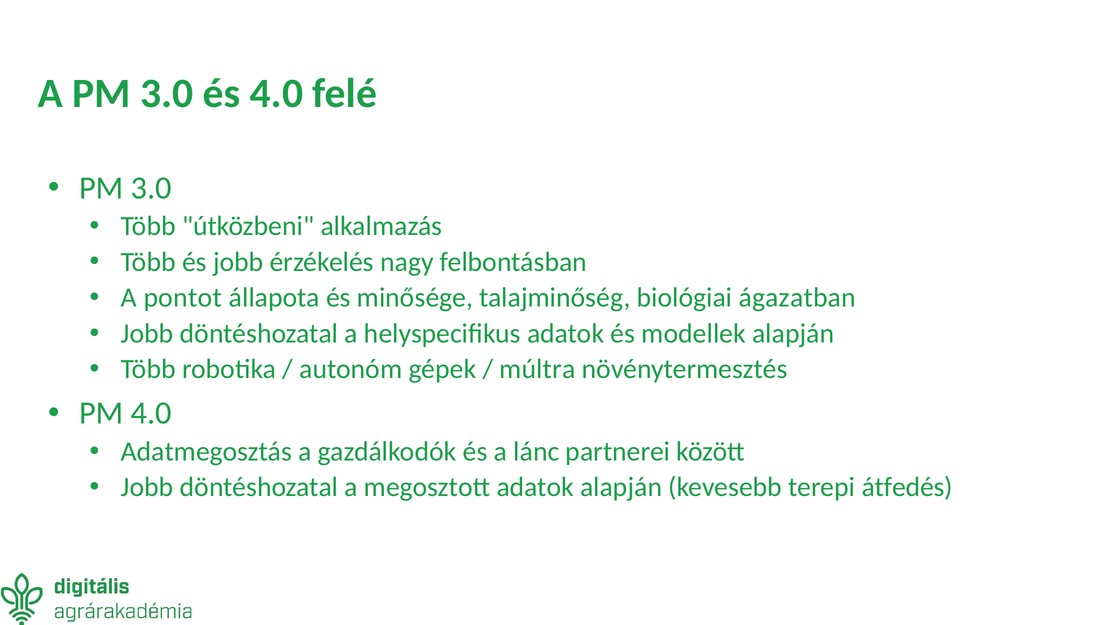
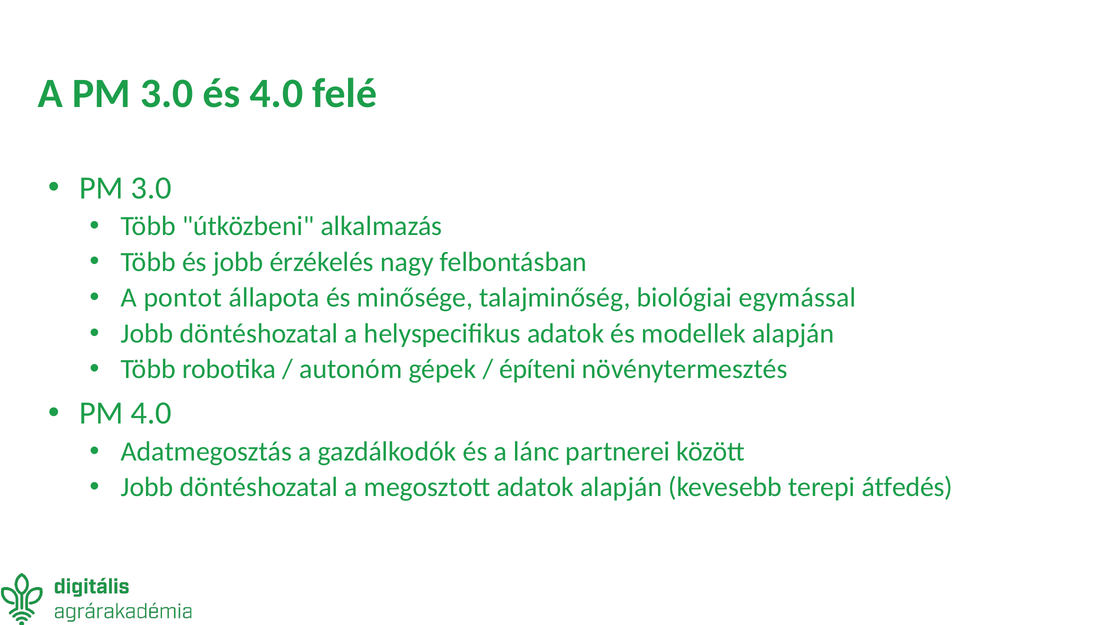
ágazatban: ágazatban -> egymással
múltra: múltra -> építeni
